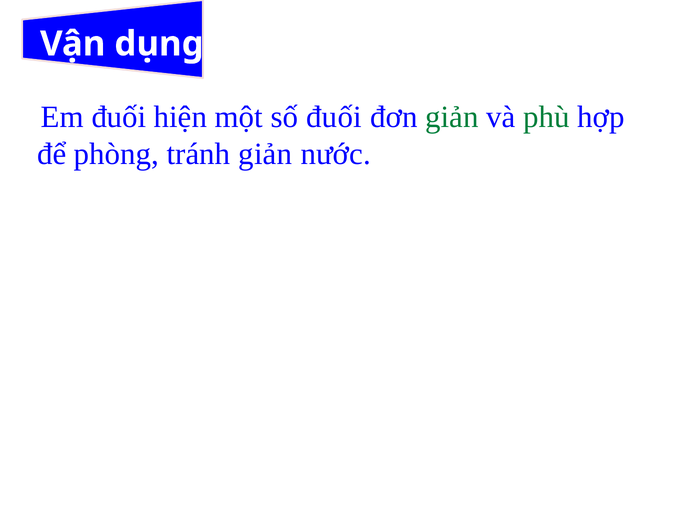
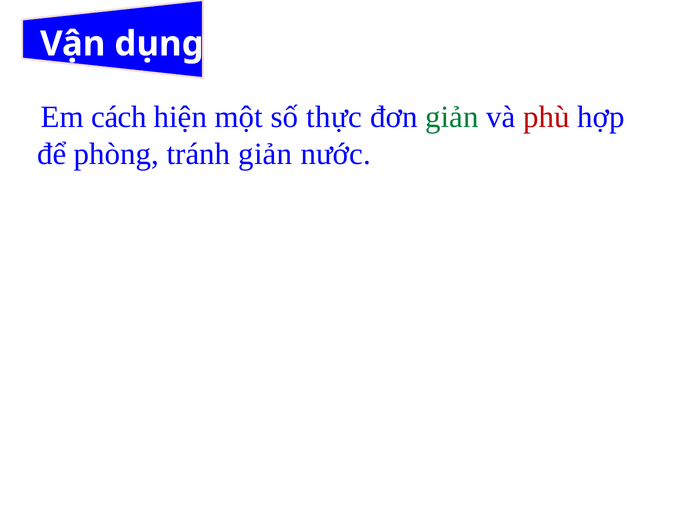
Em đuối: đuối -> cách
số đuối: đuối -> thực
phù colour: green -> red
